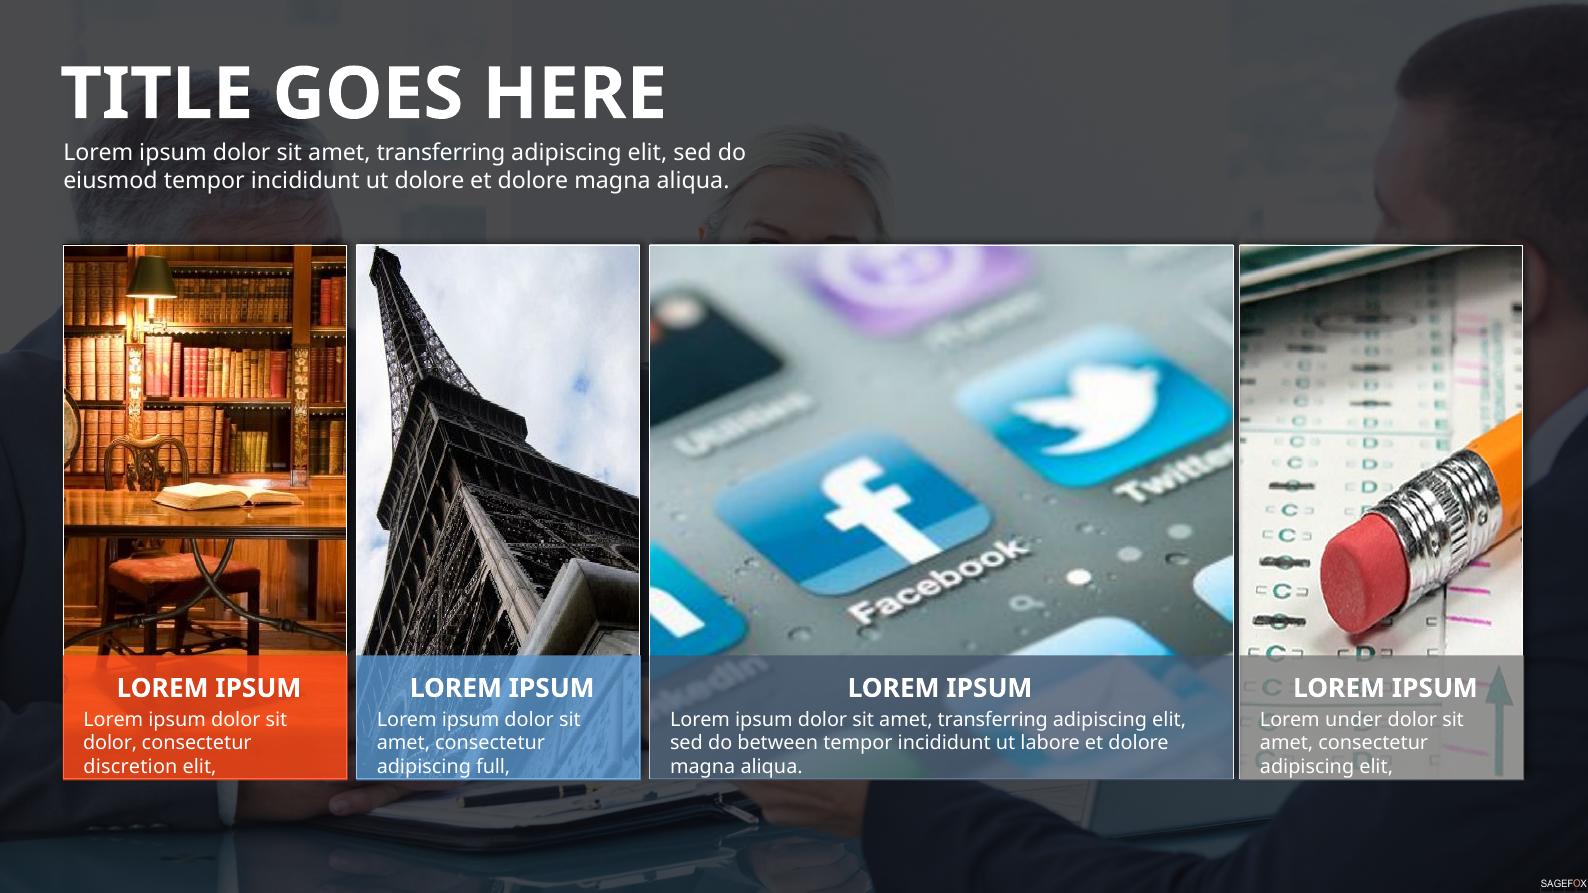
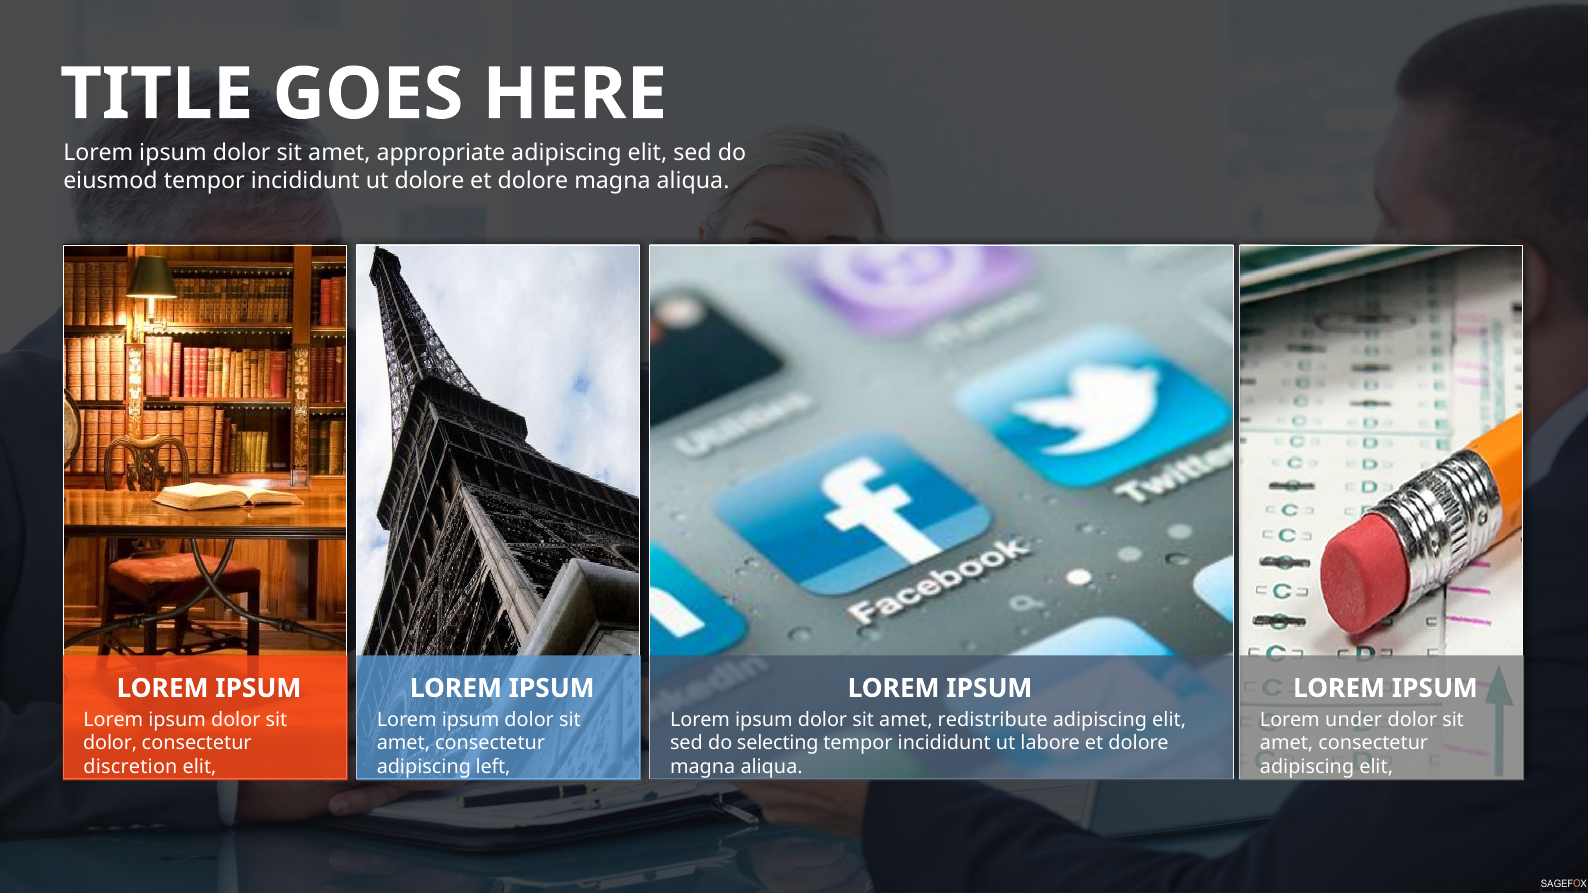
transferring at (441, 153): transferring -> appropriate
transferring at (993, 720): transferring -> redistribute
between: between -> selecting
full: full -> left
